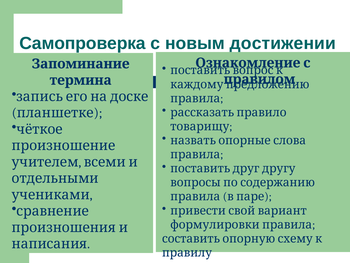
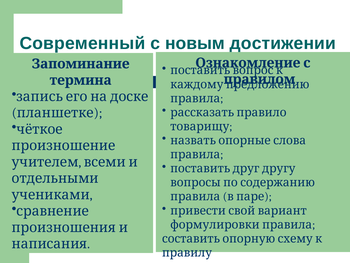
Самопроверка: Самопроверка -> Современный
